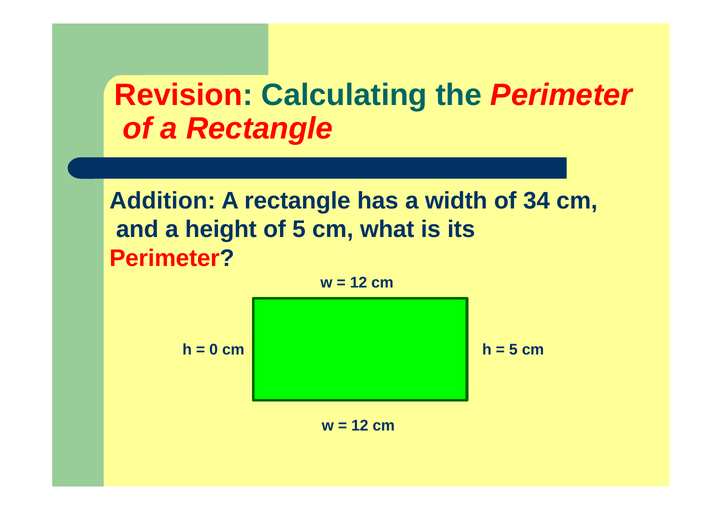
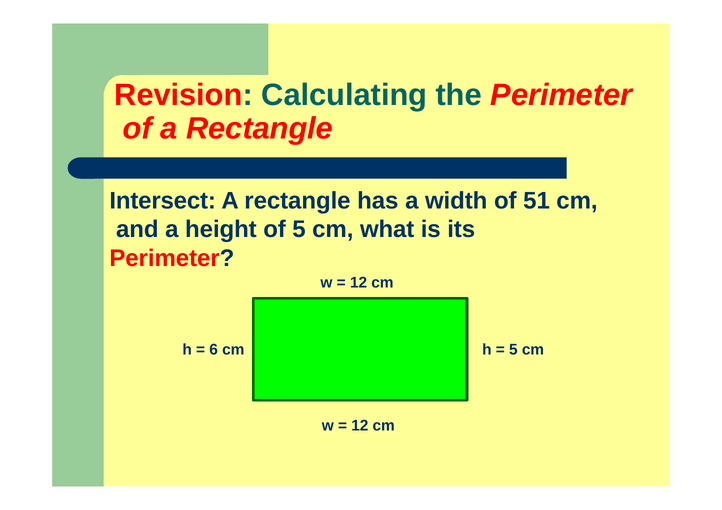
Addition: Addition -> Intersect
34: 34 -> 51
0: 0 -> 6
